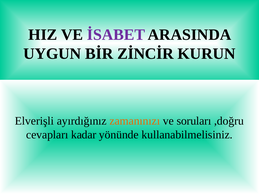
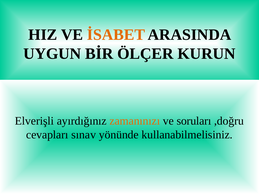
İSABET colour: purple -> orange
ZİNCİR: ZİNCİR -> ÖLÇER
kadar: kadar -> sınav
